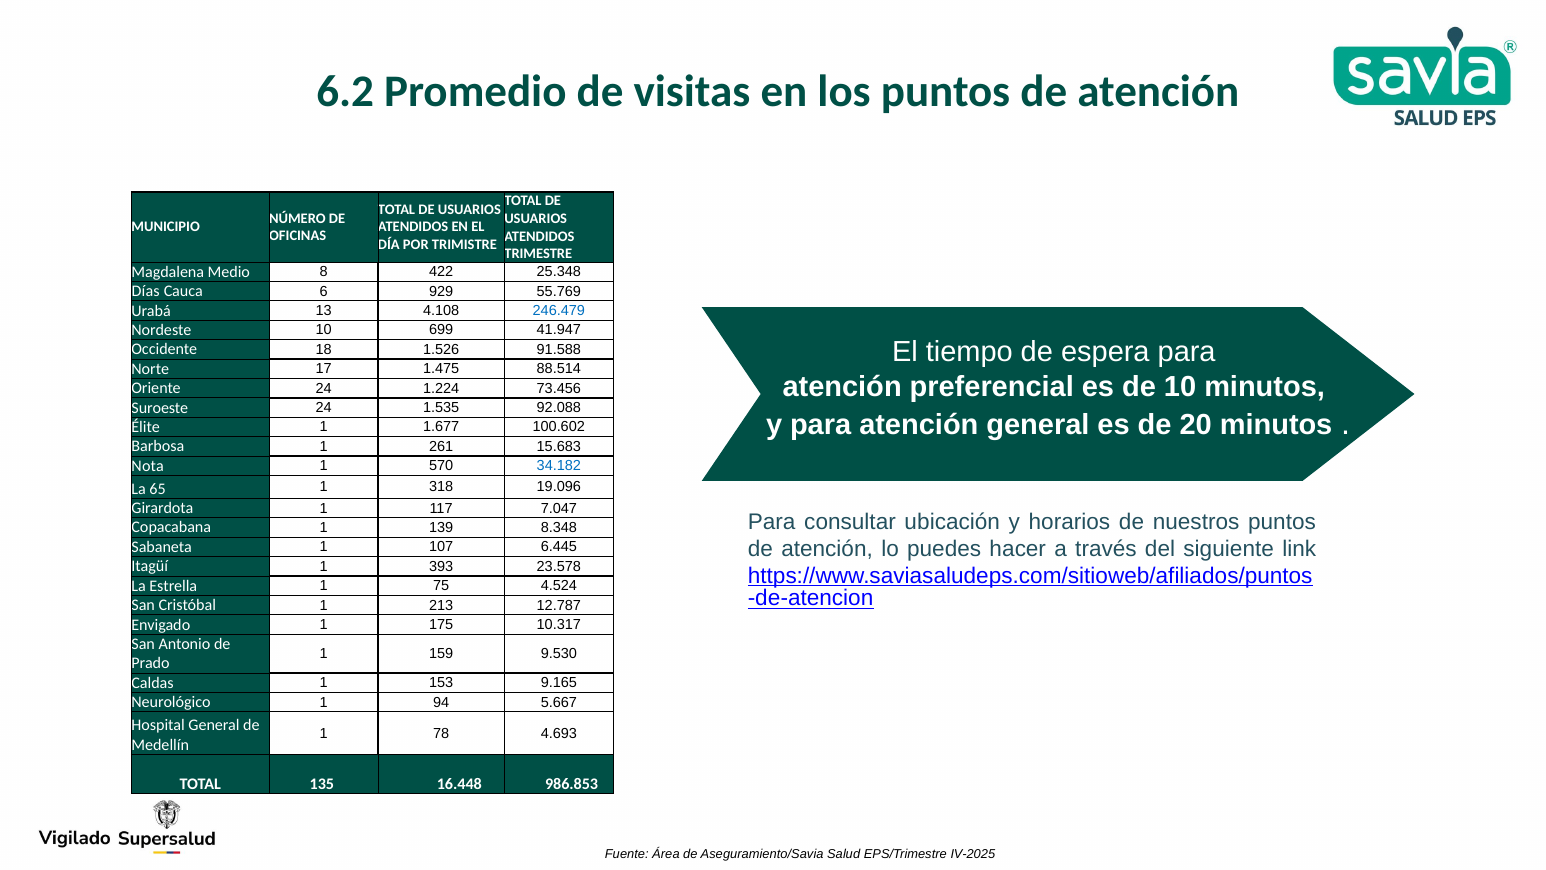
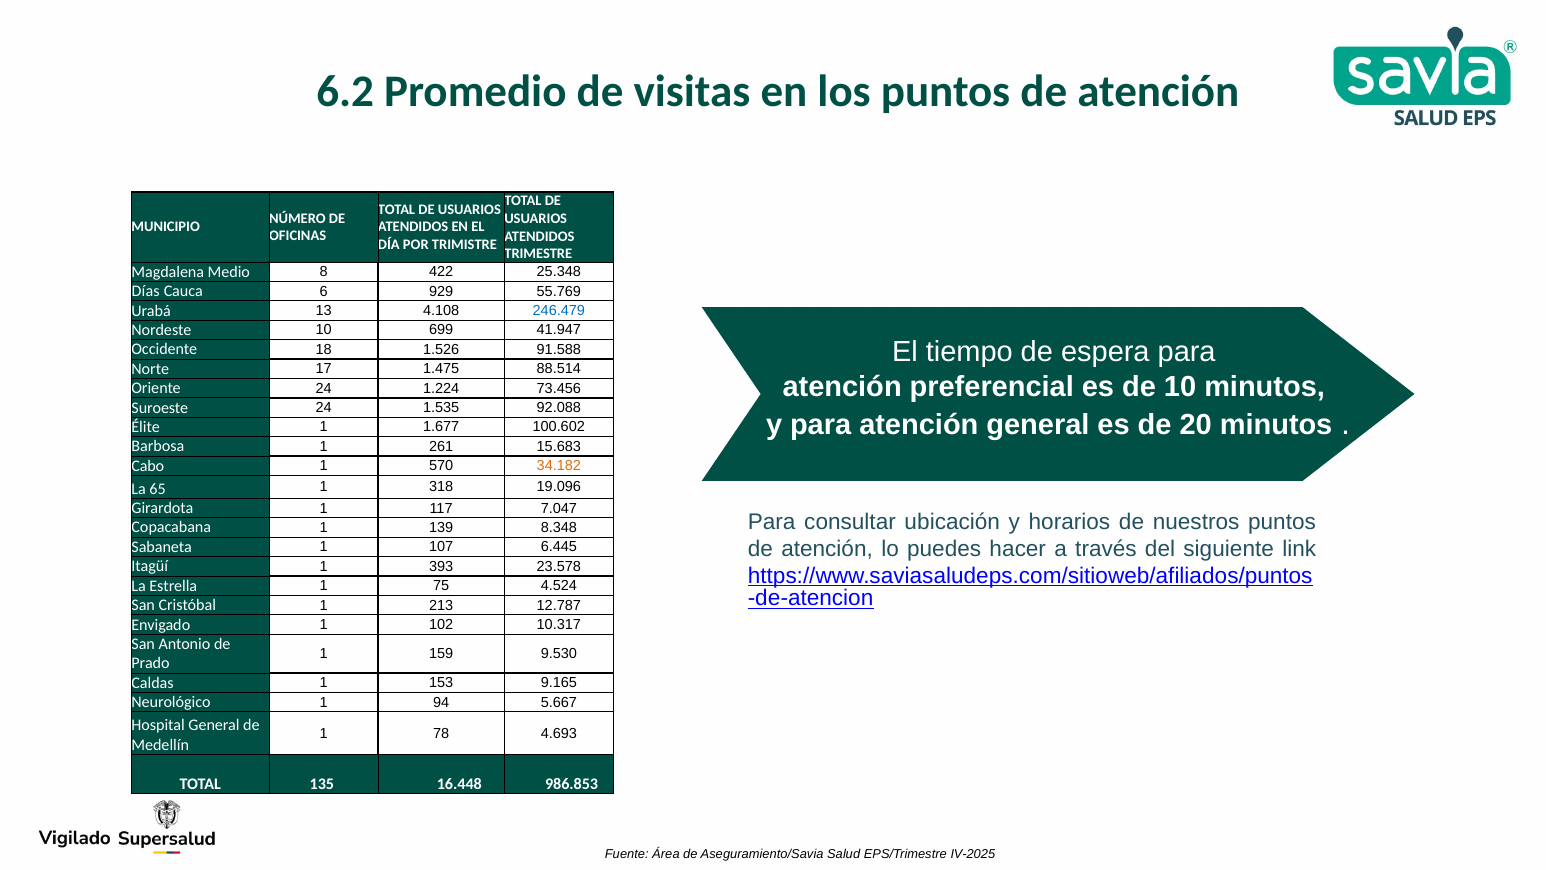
Nota: Nota -> Cabo
34.182 colour: blue -> orange
175: 175 -> 102
